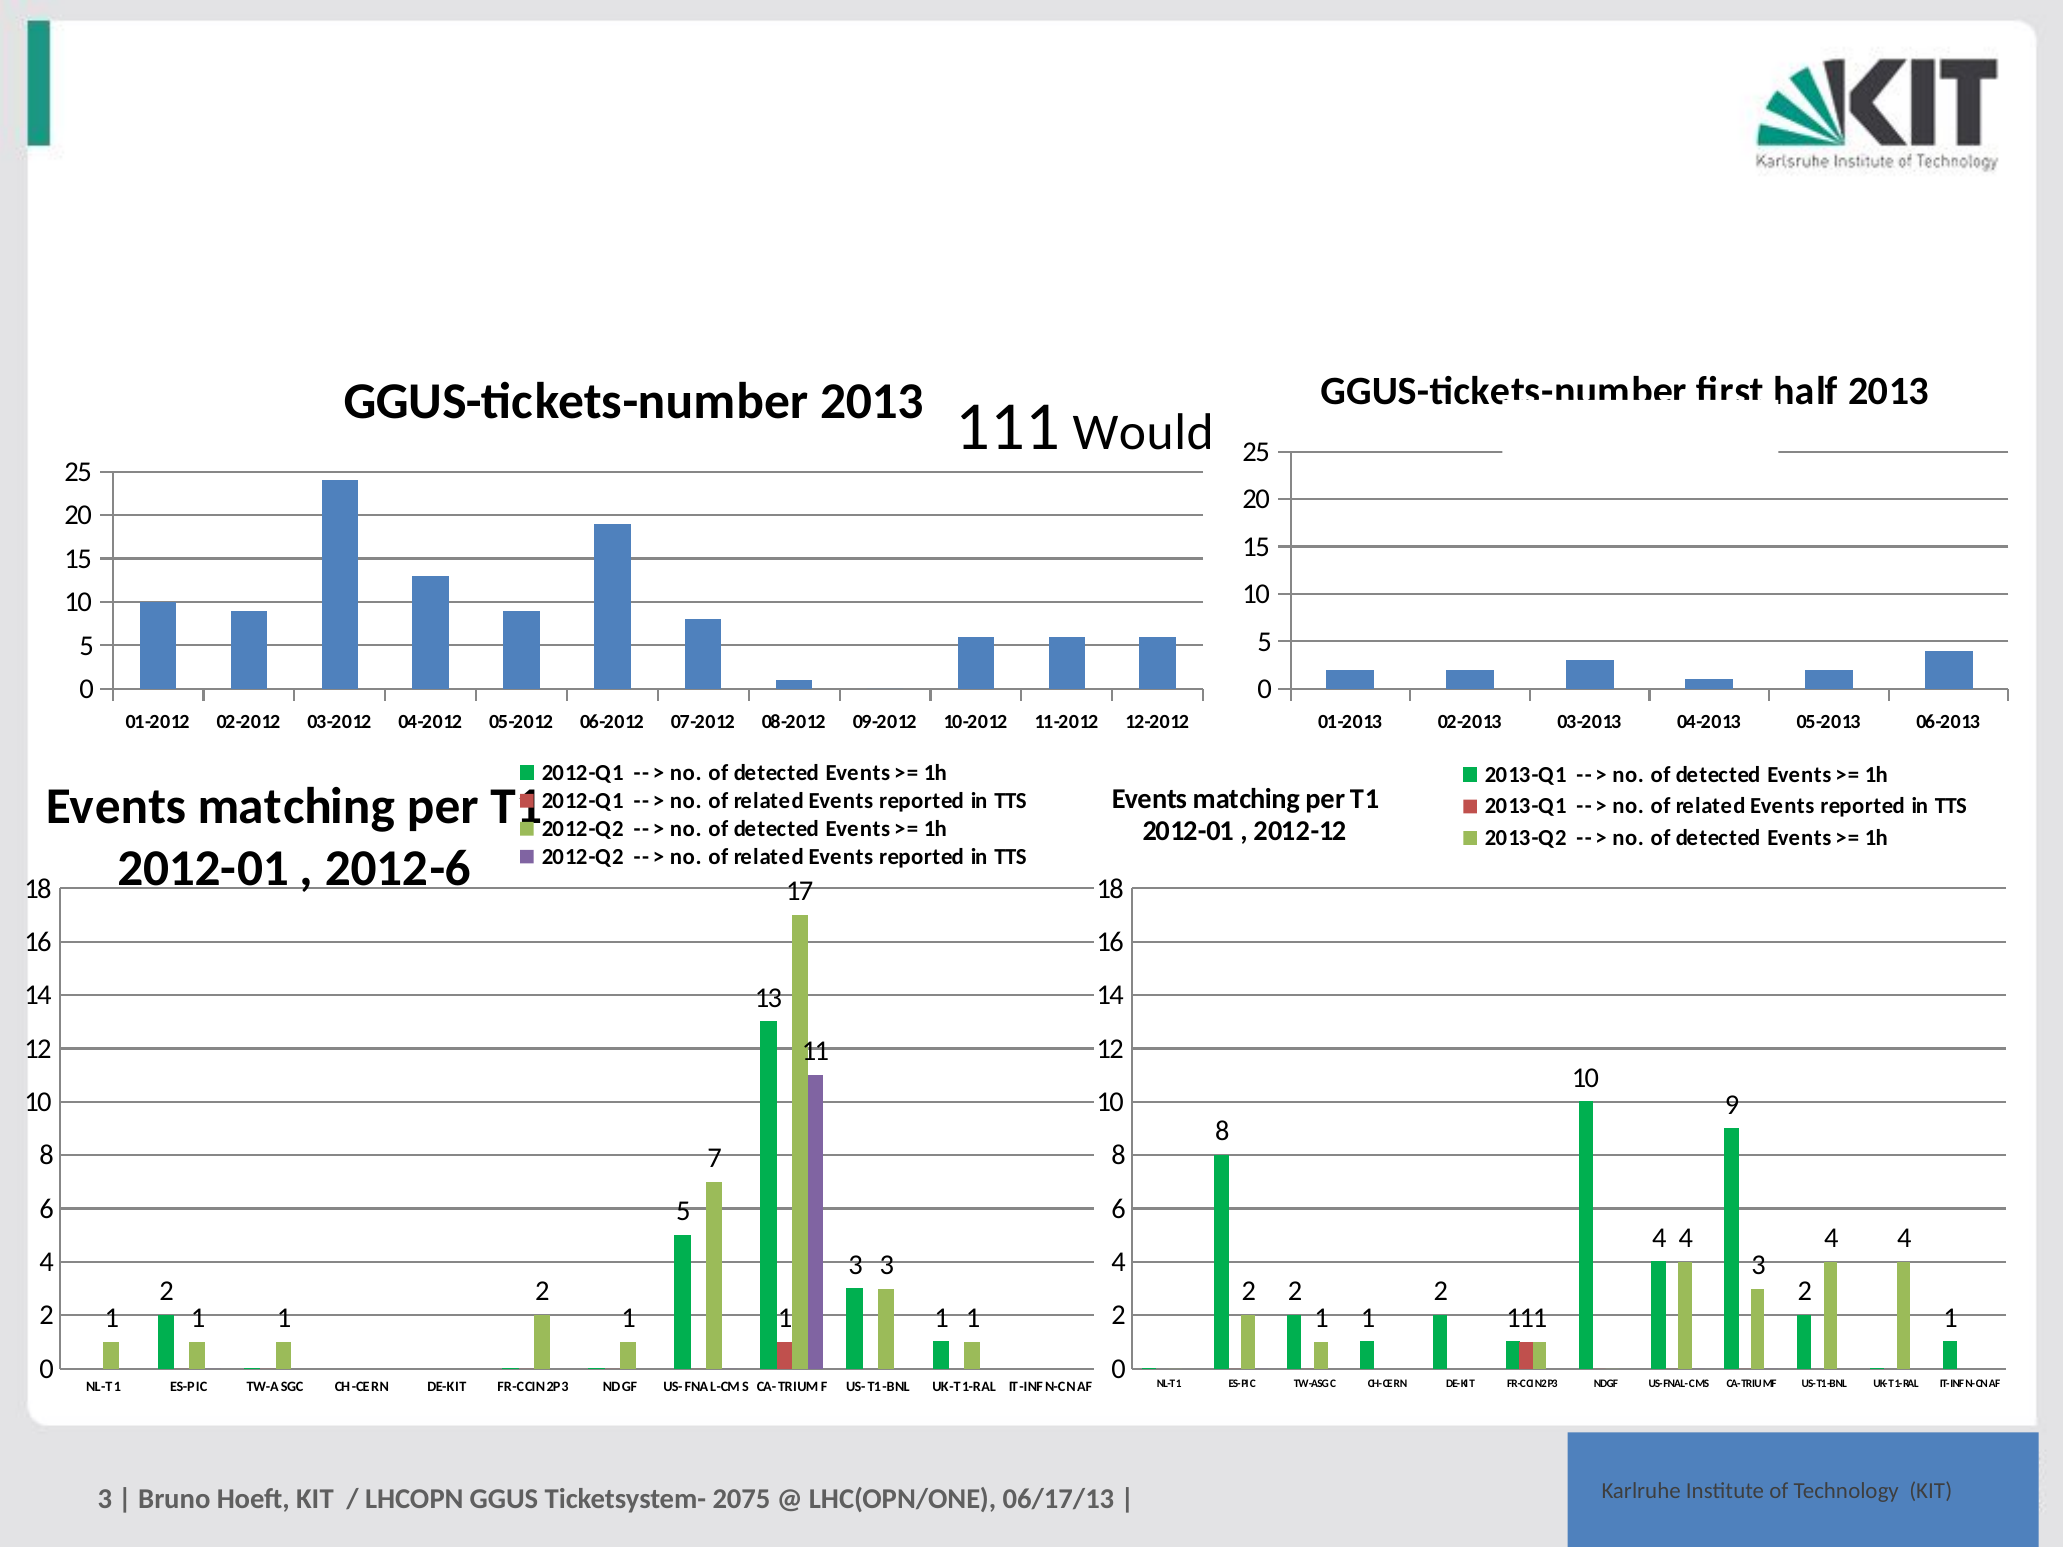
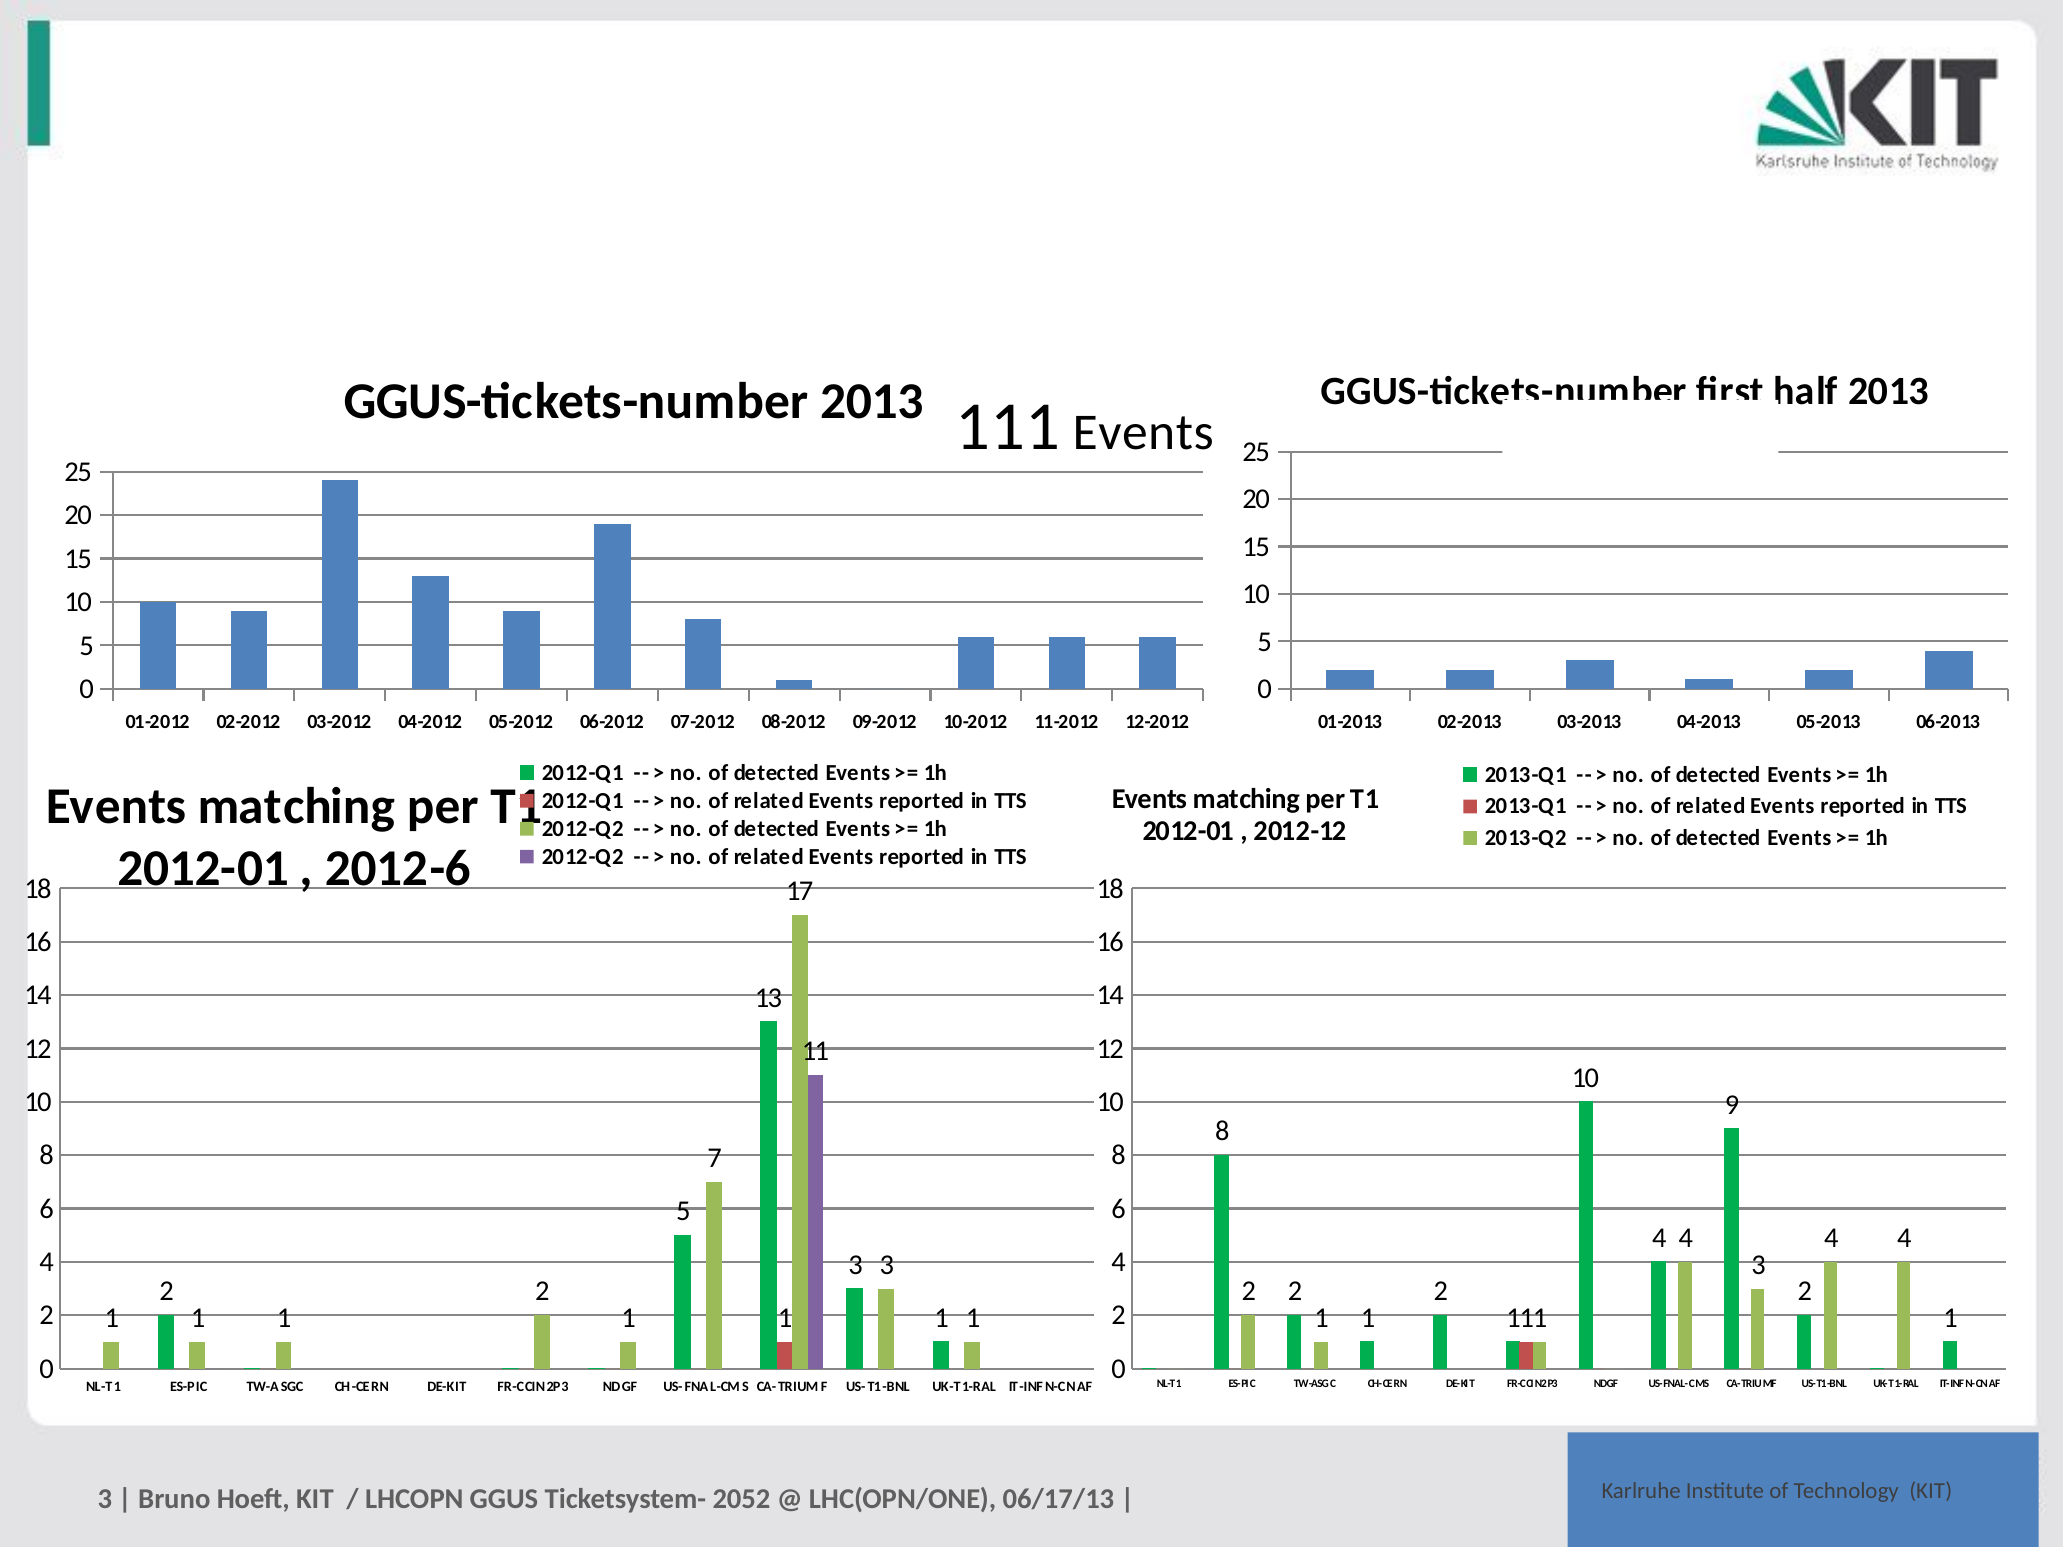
111 Would: Would -> Events
2075: 2075 -> 2052
